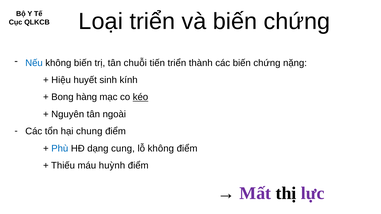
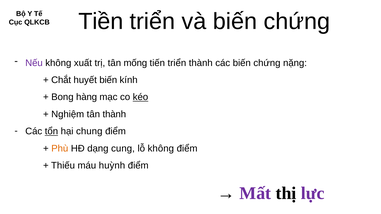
Loại: Loại -> Tiền
Nếu colour: blue -> purple
không biến: biến -> xuất
chuỗi: chuỗi -> mống
Hiệu: Hiệu -> Chắt
huyết sinh: sinh -> biến
Nguyên: Nguyên -> Nghiệm
tân ngoài: ngoài -> thành
tổn underline: none -> present
Phù colour: blue -> orange
